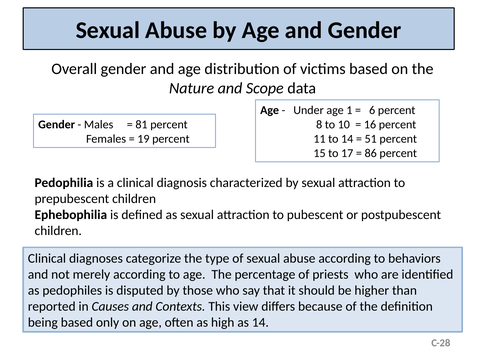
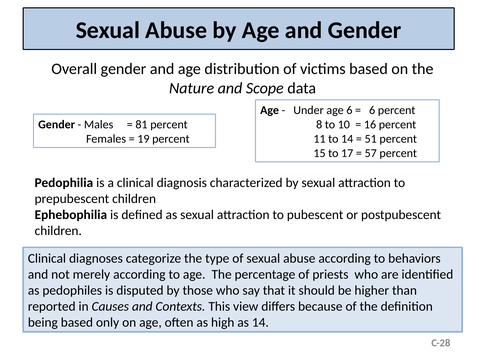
age 1: 1 -> 6
86: 86 -> 57
